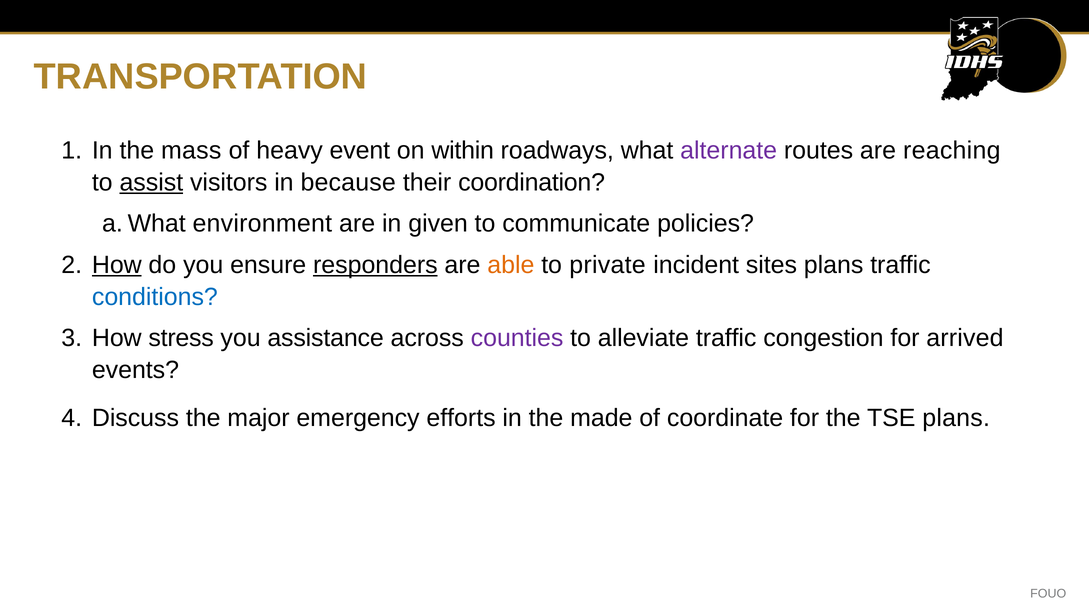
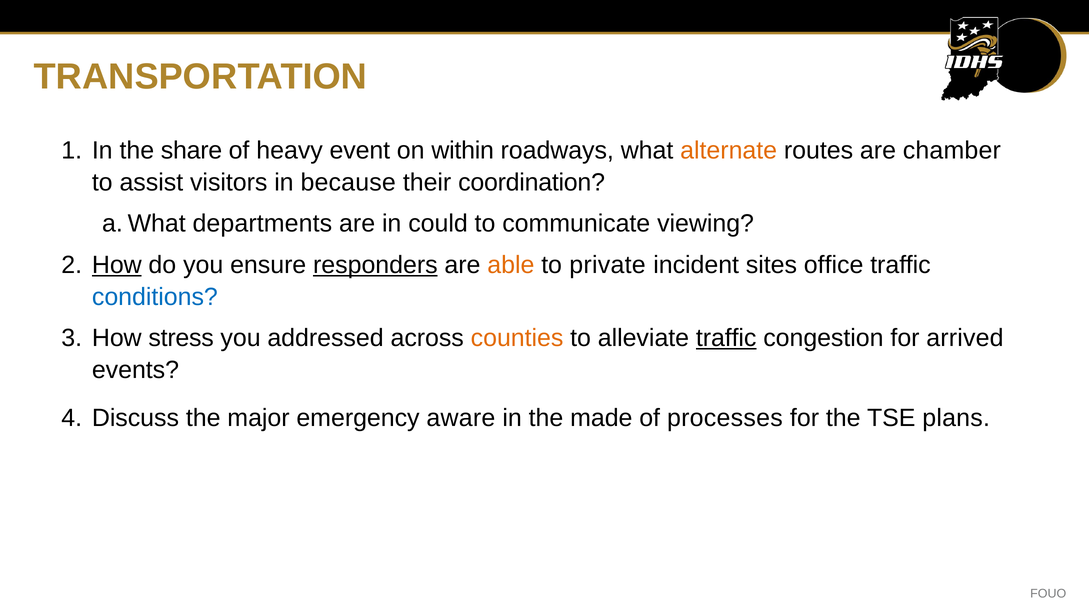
mass: mass -> share
alternate colour: purple -> orange
reaching: reaching -> chamber
assist underline: present -> none
environment: environment -> departments
given: given -> could
policies: policies -> viewing
sites plans: plans -> office
assistance: assistance -> addressed
counties colour: purple -> orange
traffic at (726, 338) underline: none -> present
efforts: efforts -> aware
coordinate: coordinate -> processes
